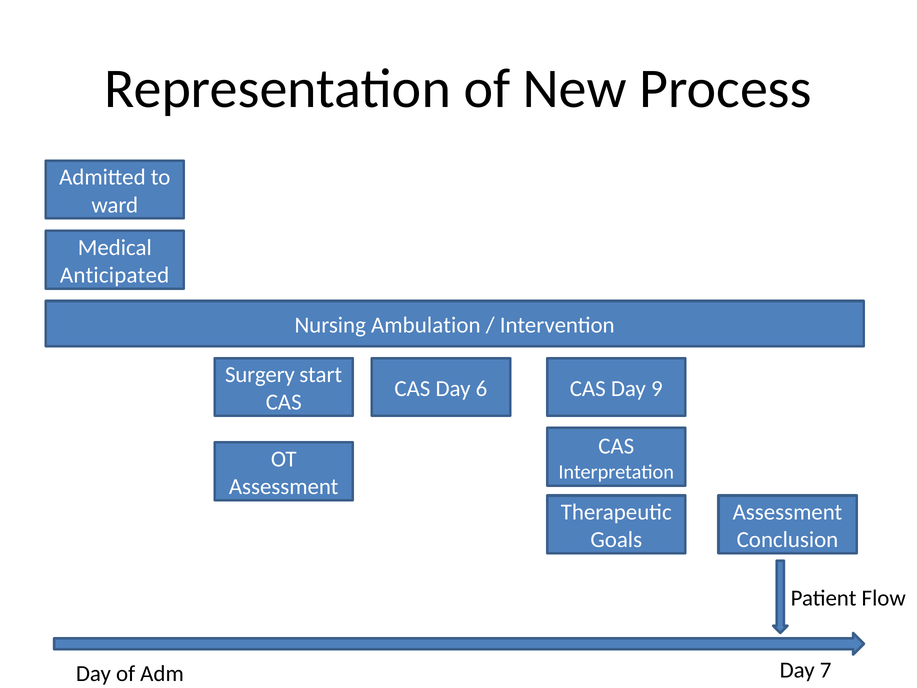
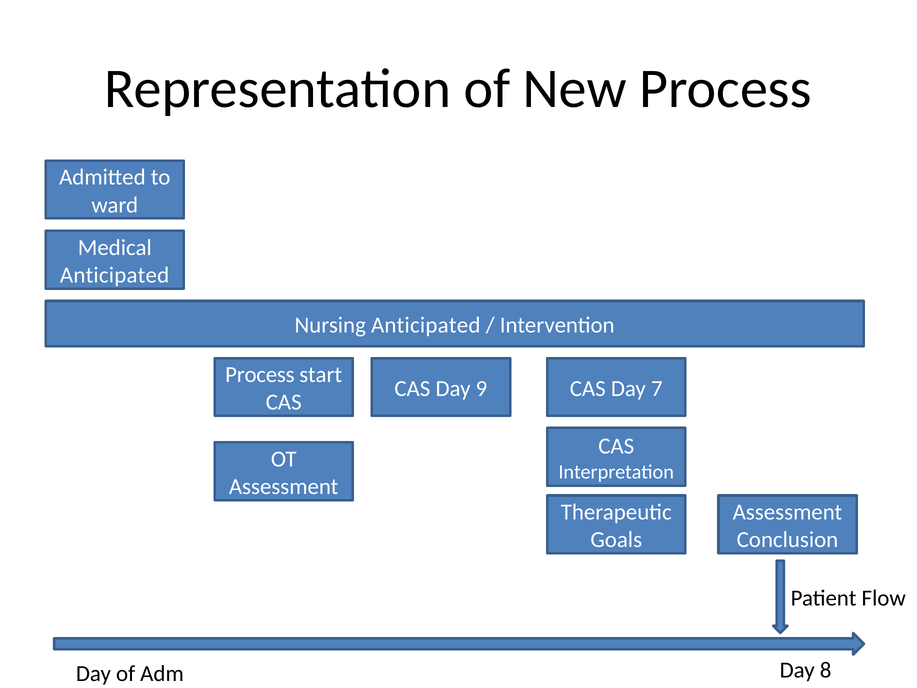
Nursing Ambulation: Ambulation -> Anticipated
Surgery at (260, 375): Surgery -> Process
6: 6 -> 9
9: 9 -> 7
7: 7 -> 8
